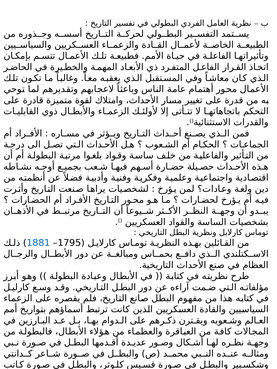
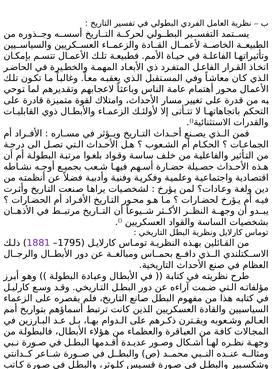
1881 colour: blue -> purple
